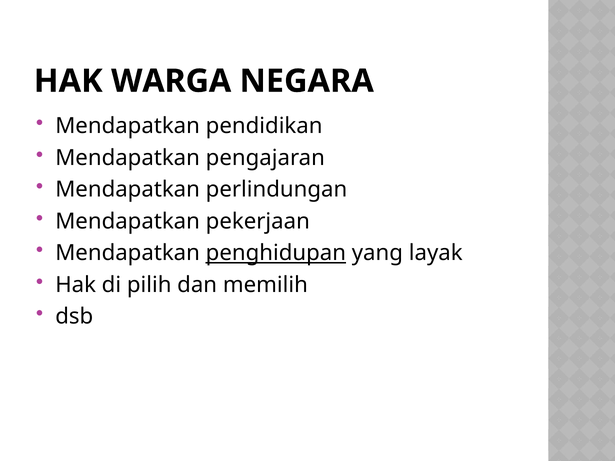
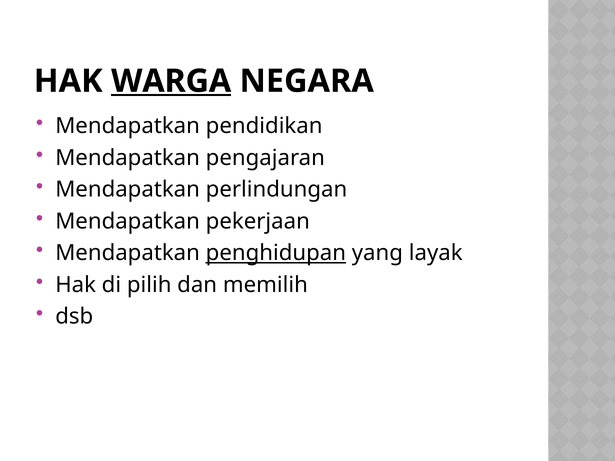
WARGA underline: none -> present
